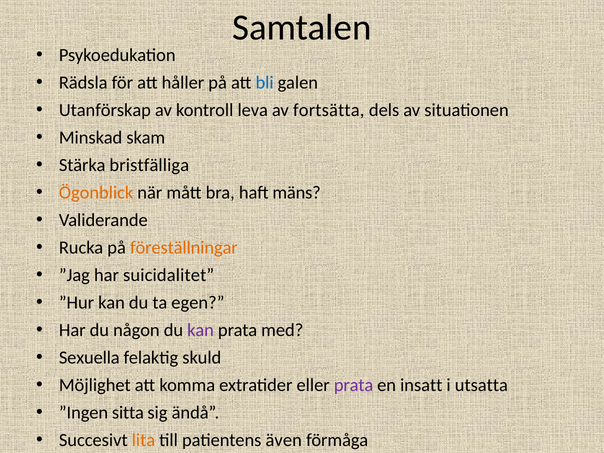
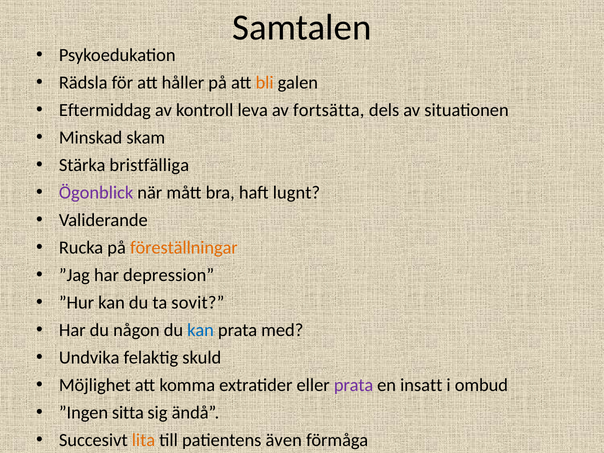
bli colour: blue -> orange
Utanförskap: Utanförskap -> Eftermiddag
Ögonblick colour: orange -> purple
mäns: mäns -> lugnt
suicidalitet: suicidalitet -> depression
egen: egen -> sovit
kan at (201, 330) colour: purple -> blue
Sexuella: Sexuella -> Undvika
utsatta: utsatta -> ombud
